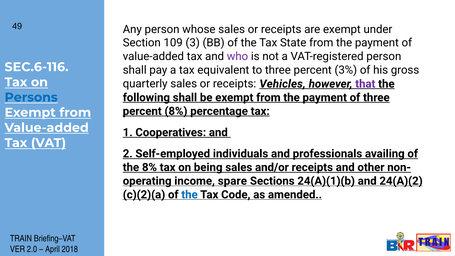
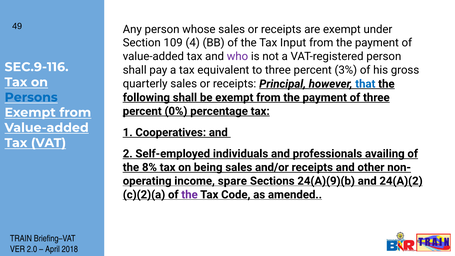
3: 3 -> 4
State: State -> Input
SEC.6-116: SEC.6-116 -> SEC.9-116
Vehicles: Vehicles -> Principal
that colour: purple -> blue
percent 8%: 8% -> 0%
24(A)(1)(b: 24(A)(1)(b -> 24(A)(9)(b
the at (190, 195) colour: blue -> purple
